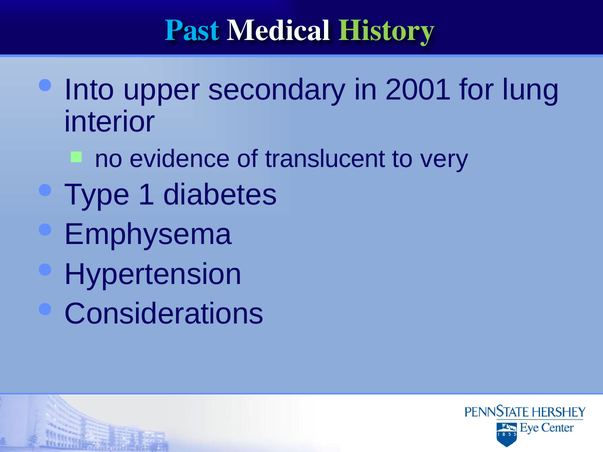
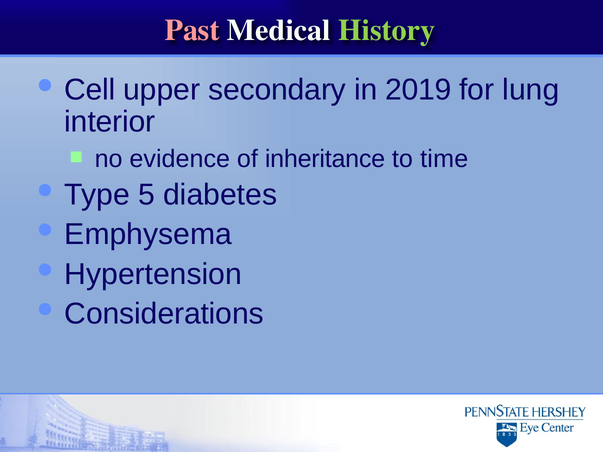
Past colour: light blue -> pink
Into: Into -> Cell
2001: 2001 -> 2019
translucent: translucent -> inheritance
very: very -> time
1: 1 -> 5
